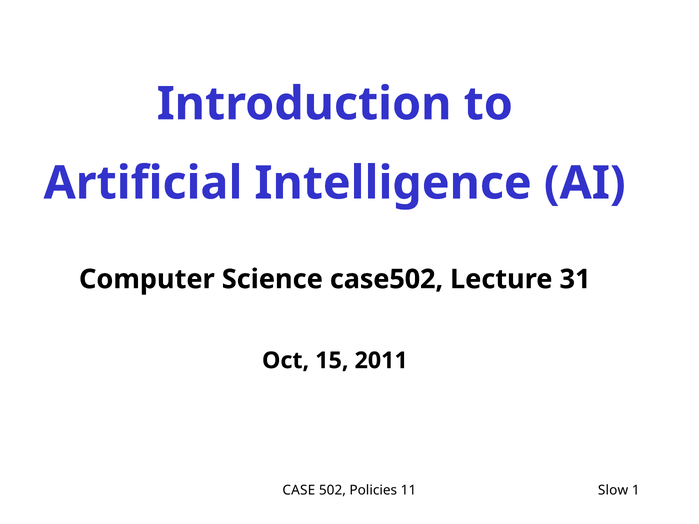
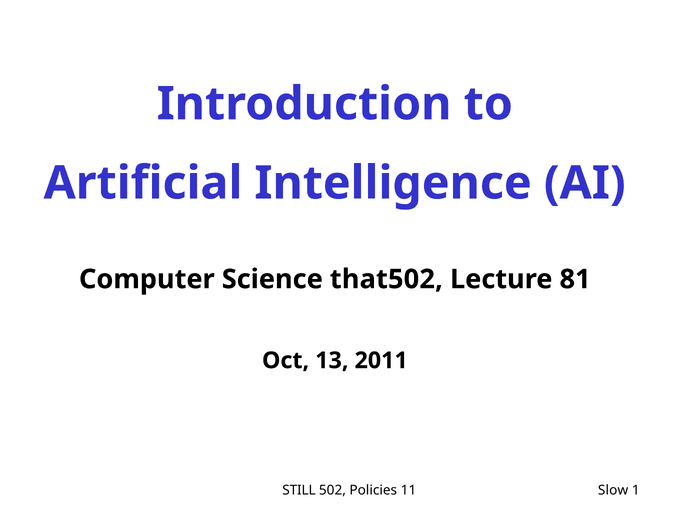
case502: case502 -> that502
31: 31 -> 81
15: 15 -> 13
CASE: CASE -> STILL
